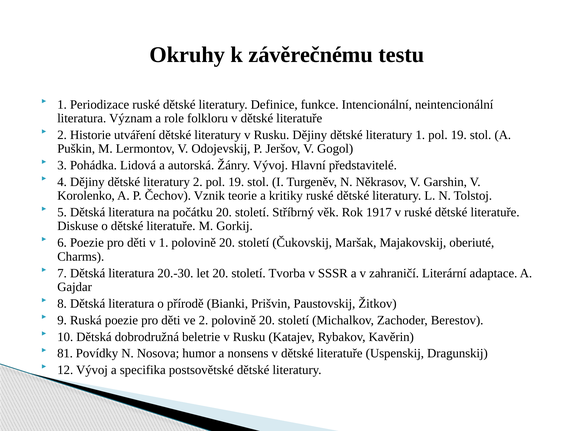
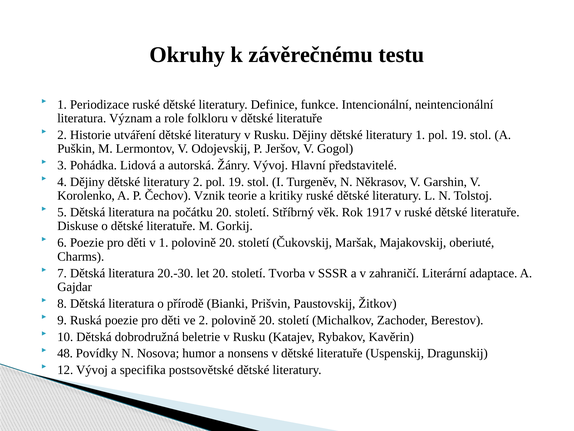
81: 81 -> 48
